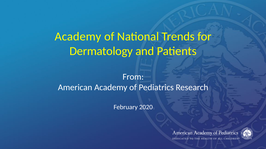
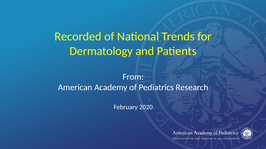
Academy at (78, 37): Academy -> Recorded
